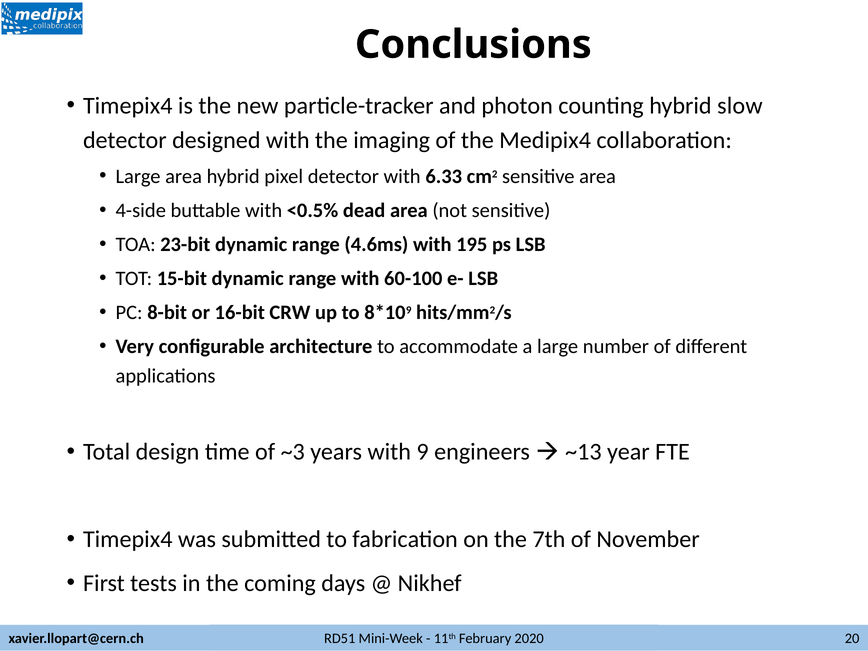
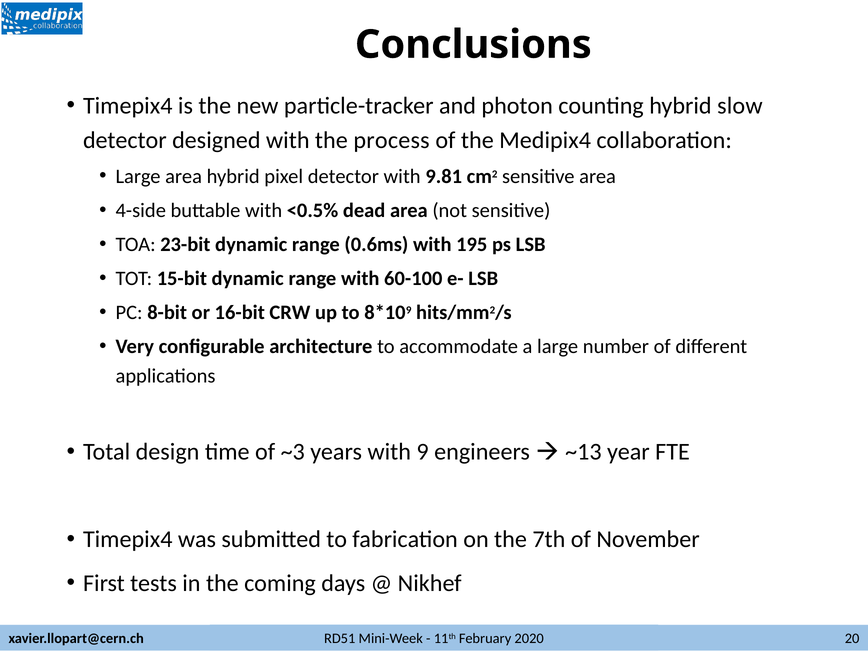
imaging: imaging -> process
6.33: 6.33 -> 9.81
4.6ms: 4.6ms -> 0.6ms
